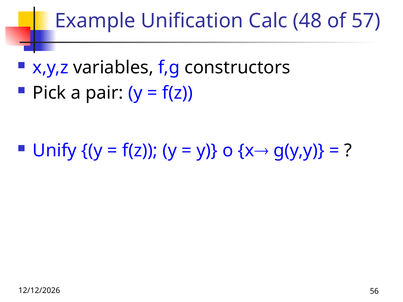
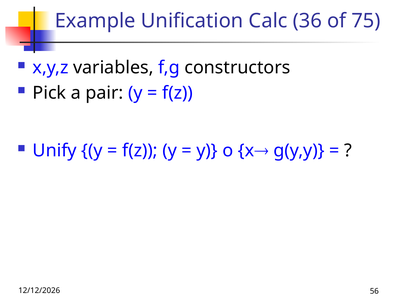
48: 48 -> 36
57: 57 -> 75
